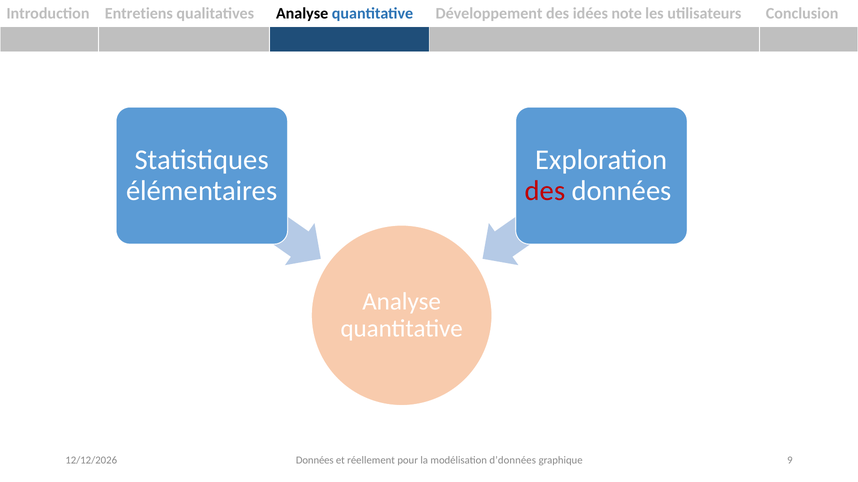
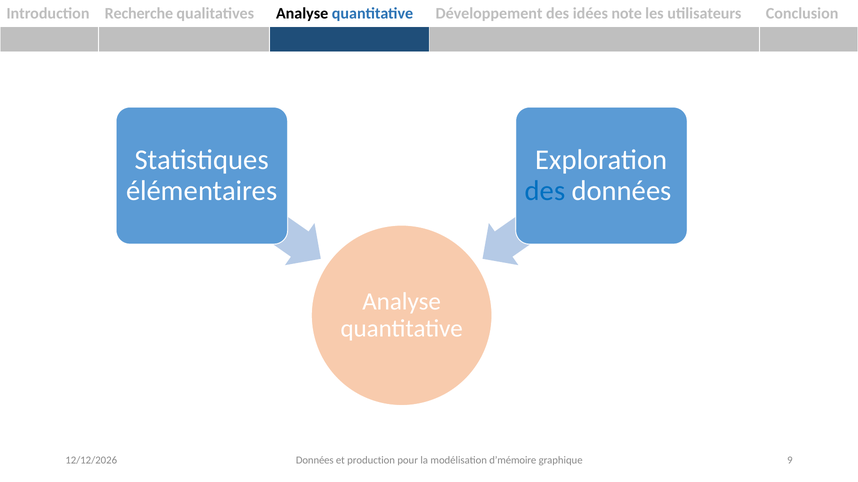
Entretiens: Entretiens -> Recherche
des at (545, 191) colour: red -> blue
réellement: réellement -> production
d’données: d’données -> d’mémoire
